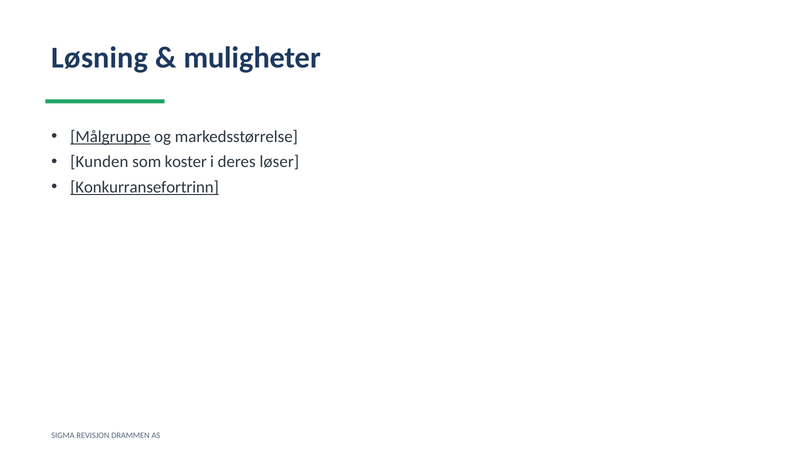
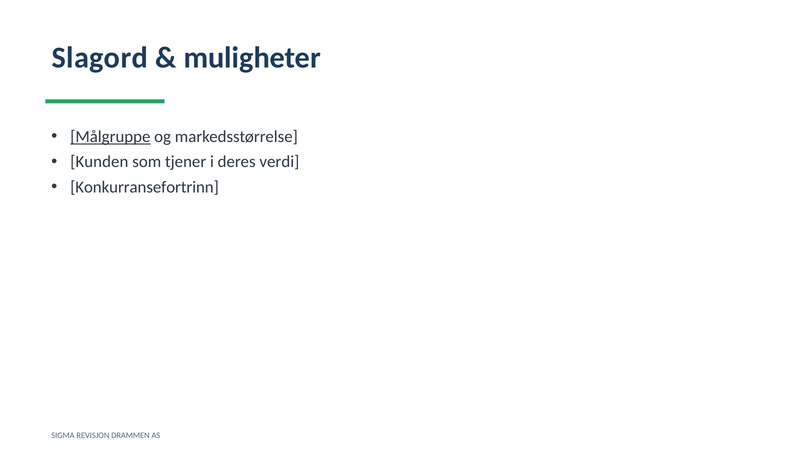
Løsning: Løsning -> Slagord
koster: koster -> tjener
løser: løser -> verdi
Konkurransefortrinn underline: present -> none
